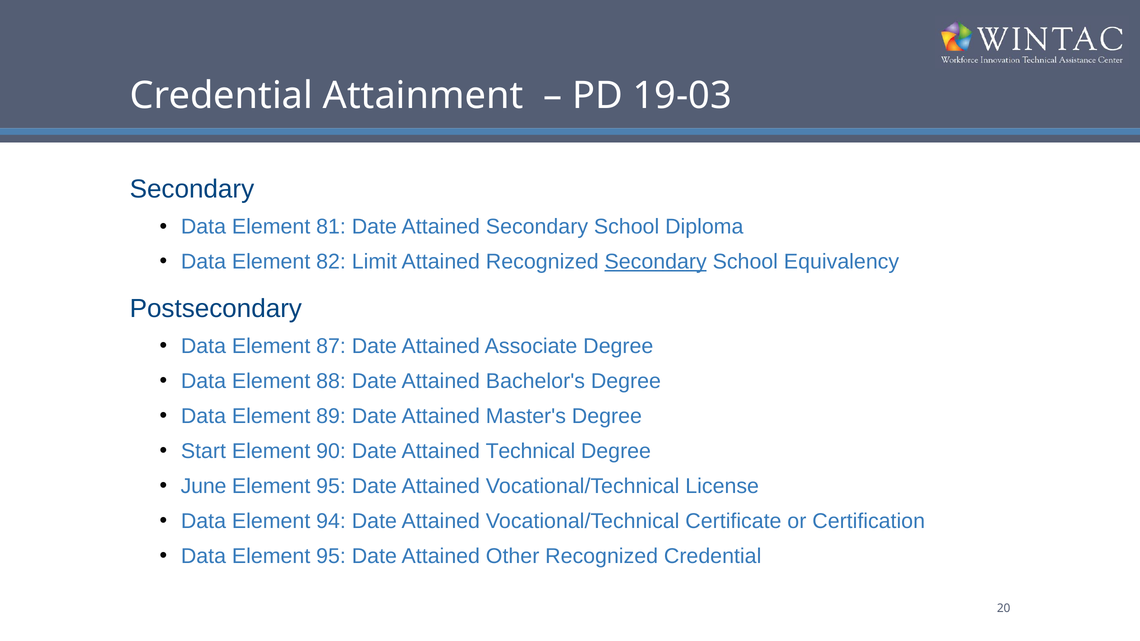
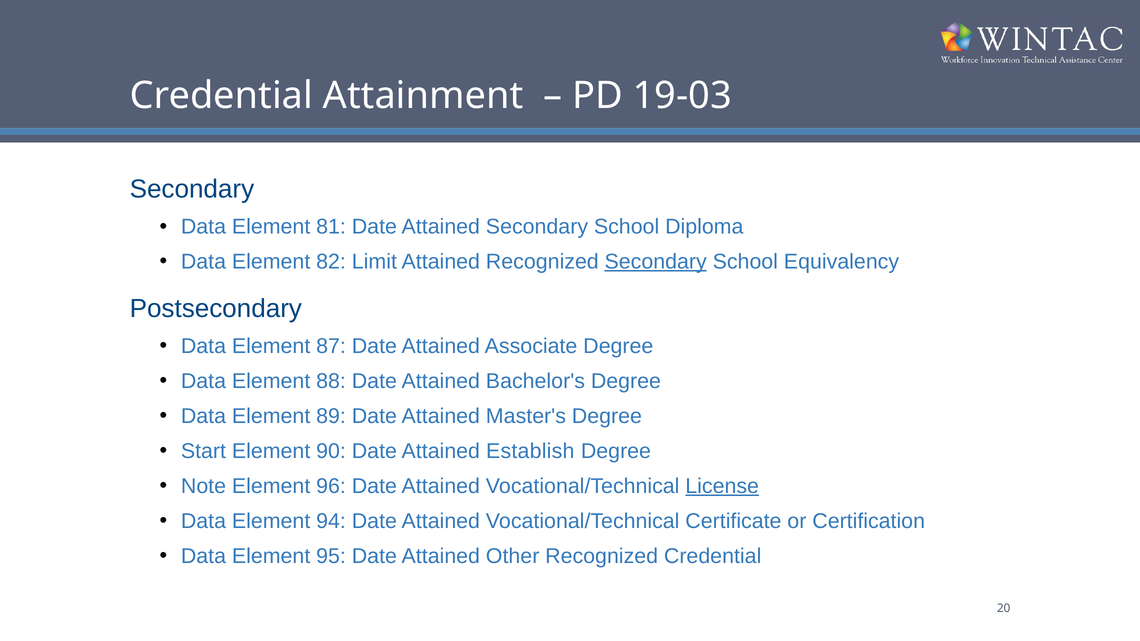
Technical: Technical -> Establish
June: June -> Note
95 at (331, 486): 95 -> 96
License underline: none -> present
